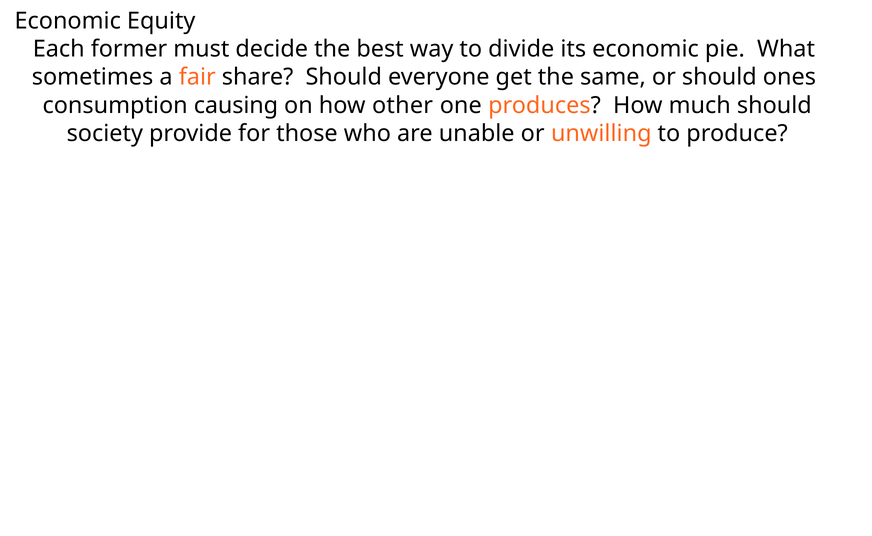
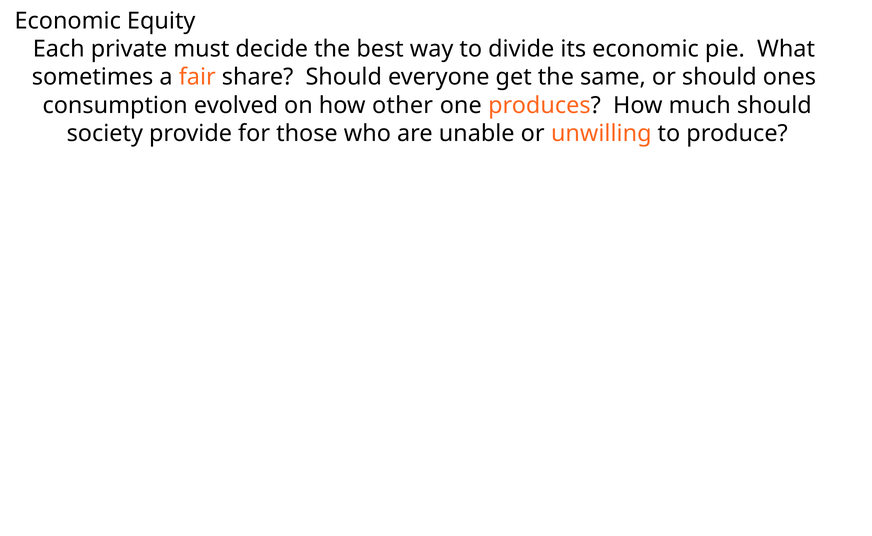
former: former -> private
causing: causing -> evolved
